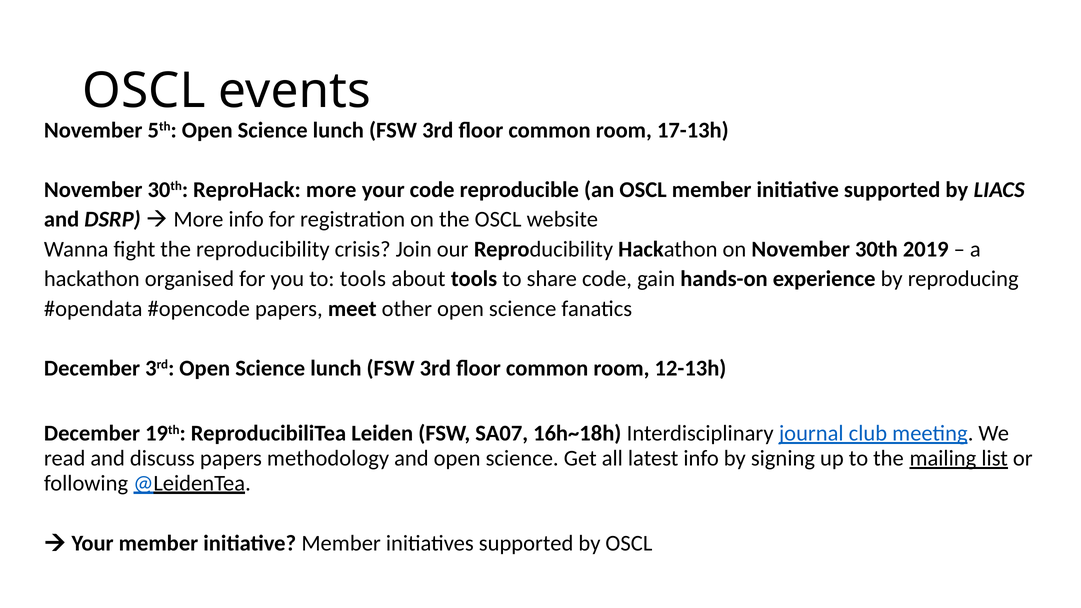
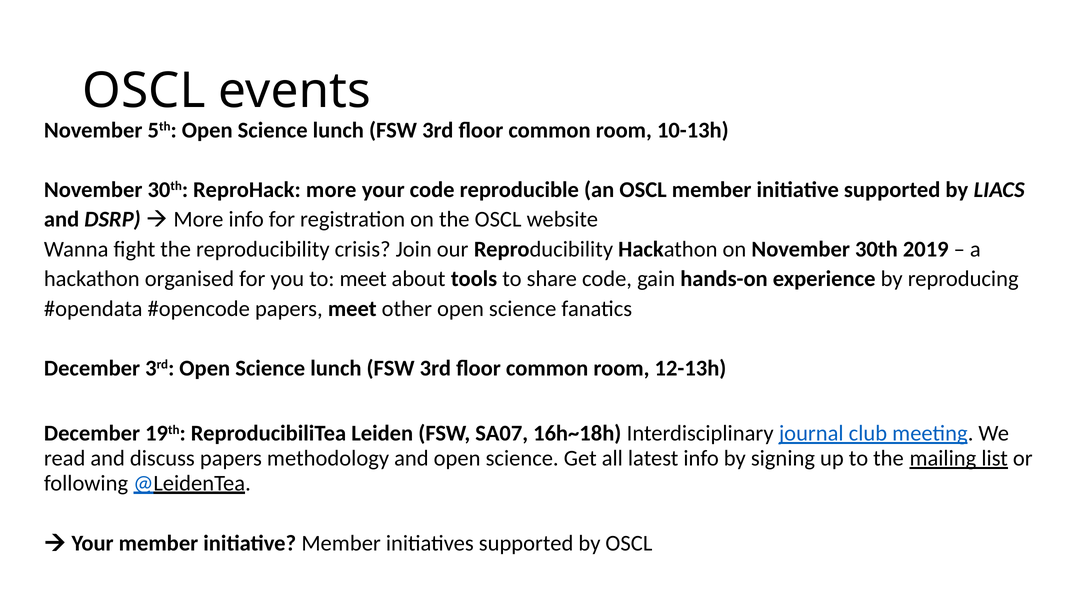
17-13h: 17-13h -> 10-13h
to tools: tools -> meet
